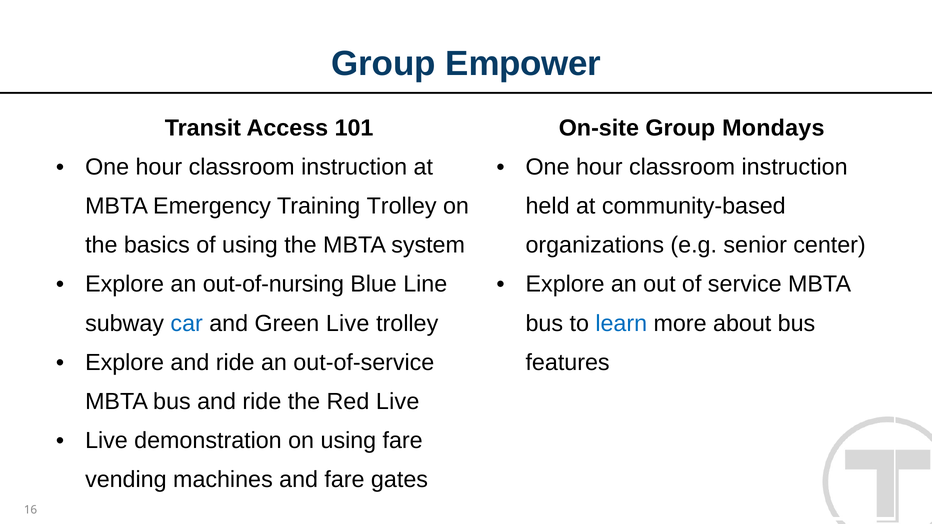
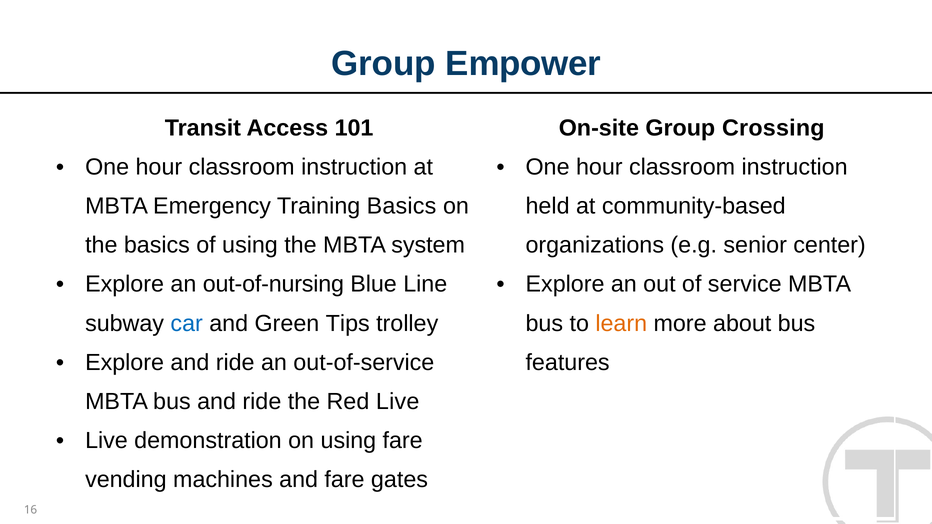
Mondays: Mondays -> Crossing
Training Trolley: Trolley -> Basics
Green Live: Live -> Tips
learn colour: blue -> orange
